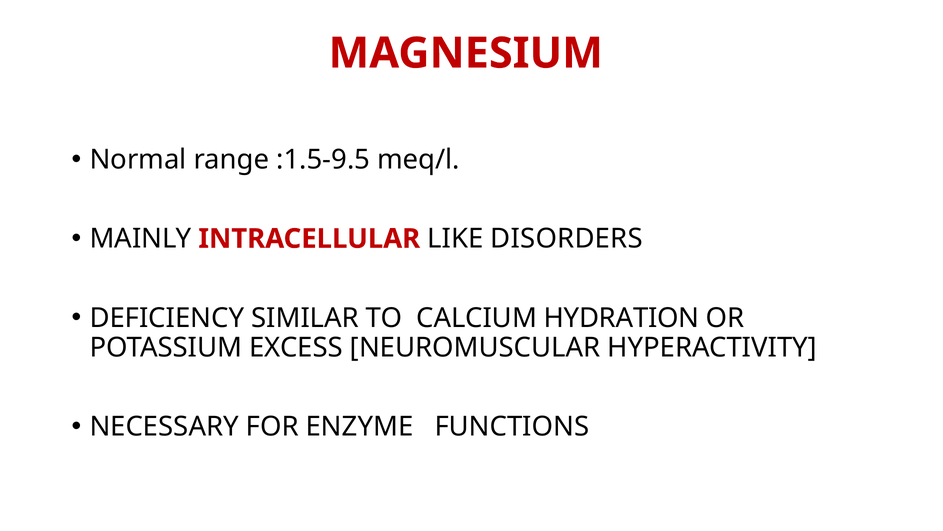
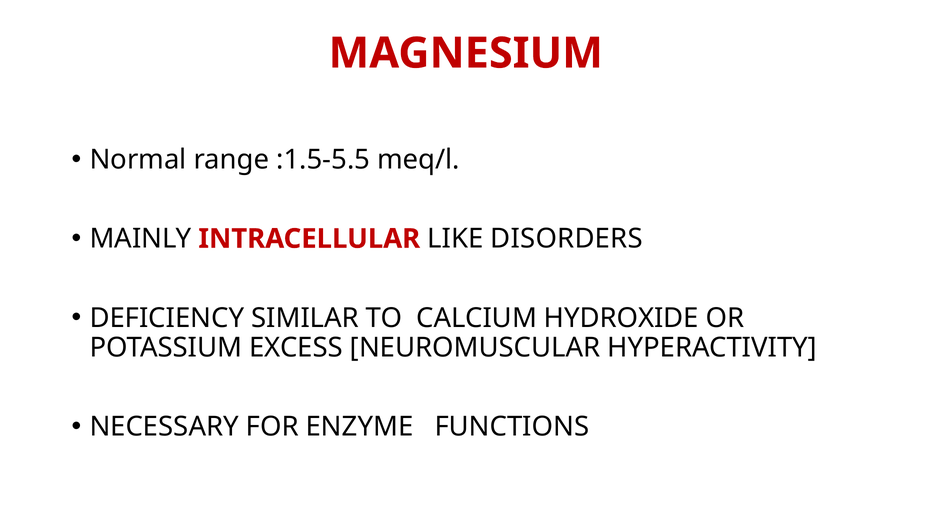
:1.5-9.5: :1.5-9.5 -> :1.5-5.5
HYDRATION: HYDRATION -> HYDROXIDE
